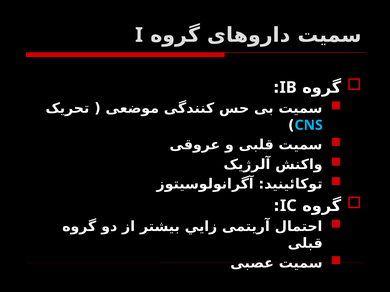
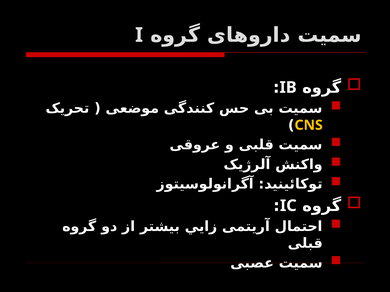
CNS colour: light blue -> yellow
